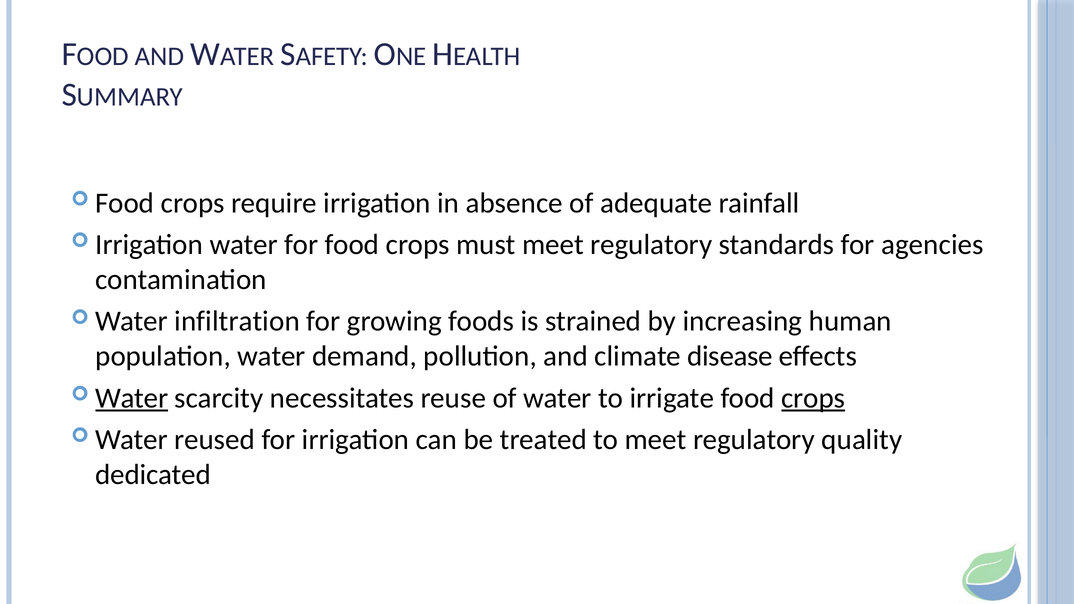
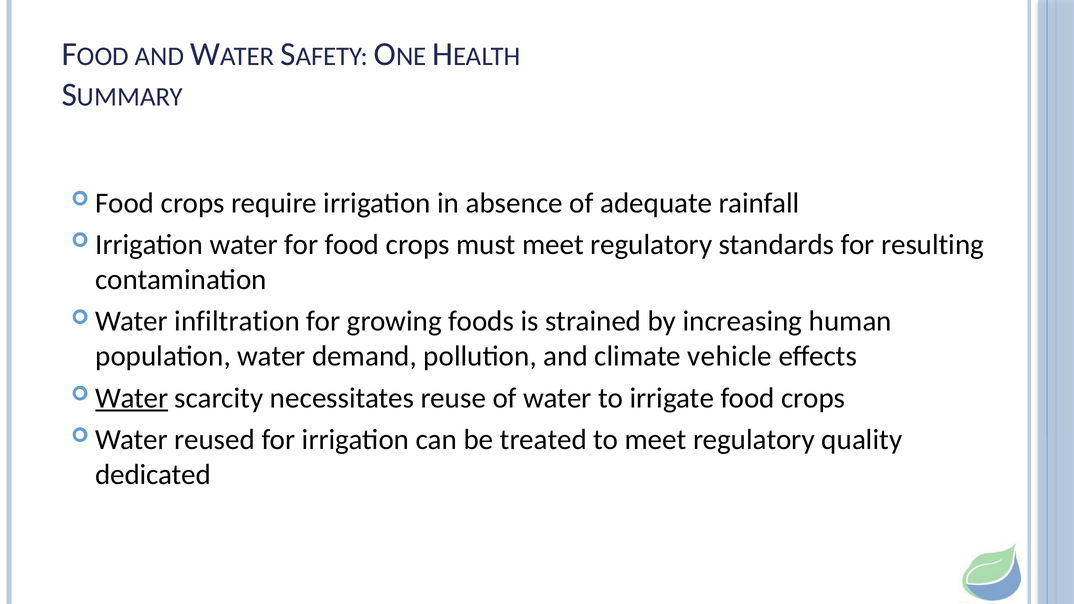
agencies: agencies -> resulting
disease: disease -> vehicle
crops at (813, 398) underline: present -> none
